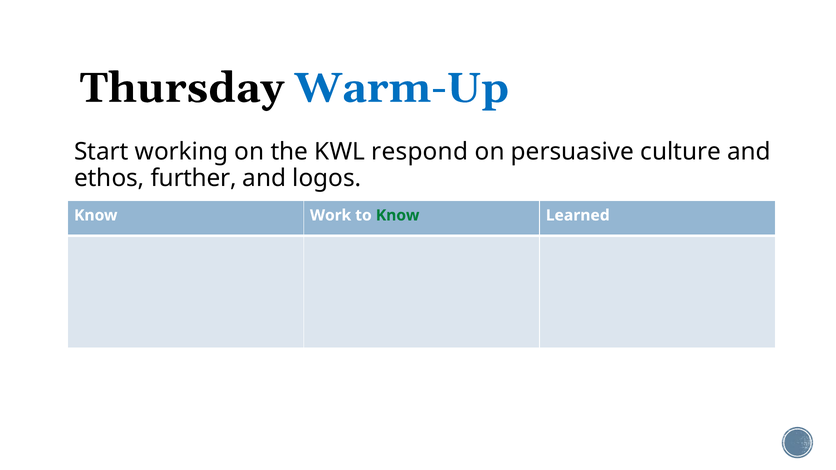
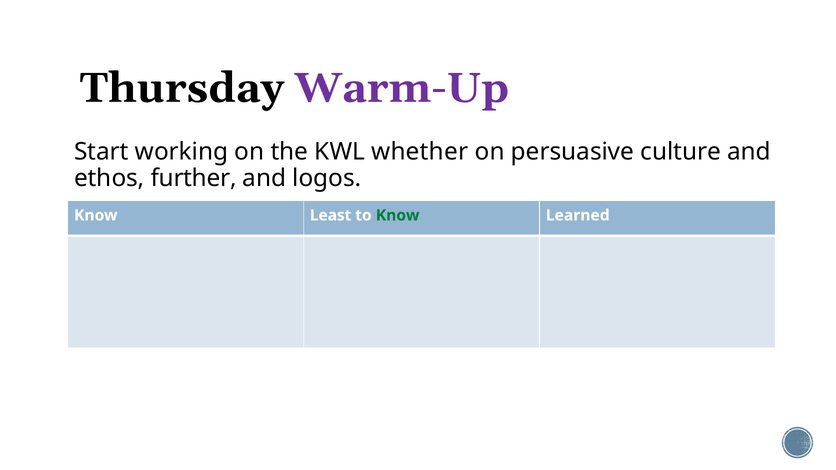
Warm-Up colour: blue -> purple
respond: respond -> whether
Work: Work -> Least
